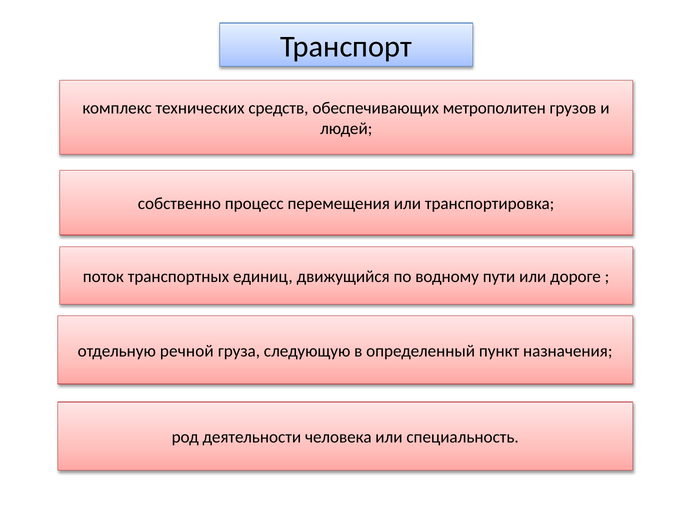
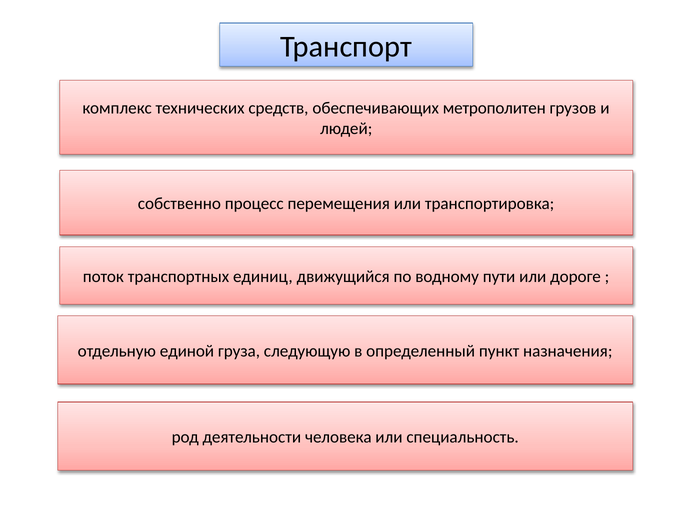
речной: речной -> единой
